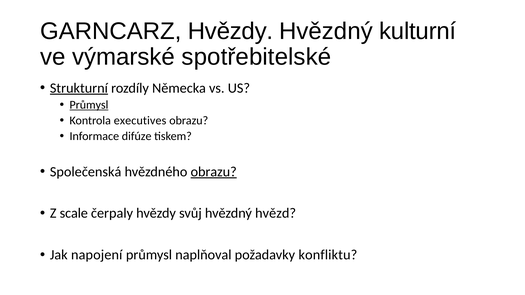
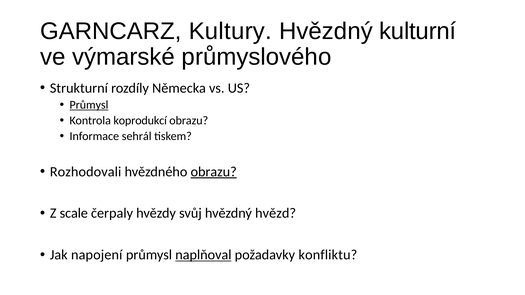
GARNCARZ Hvězdy: Hvězdy -> Kultury
spotřebitelské: spotřebitelské -> průmyslového
Strukturní underline: present -> none
executives: executives -> koprodukcí
difúze: difúze -> sehrál
Společenská: Společenská -> Rozhodovali
naplňoval underline: none -> present
